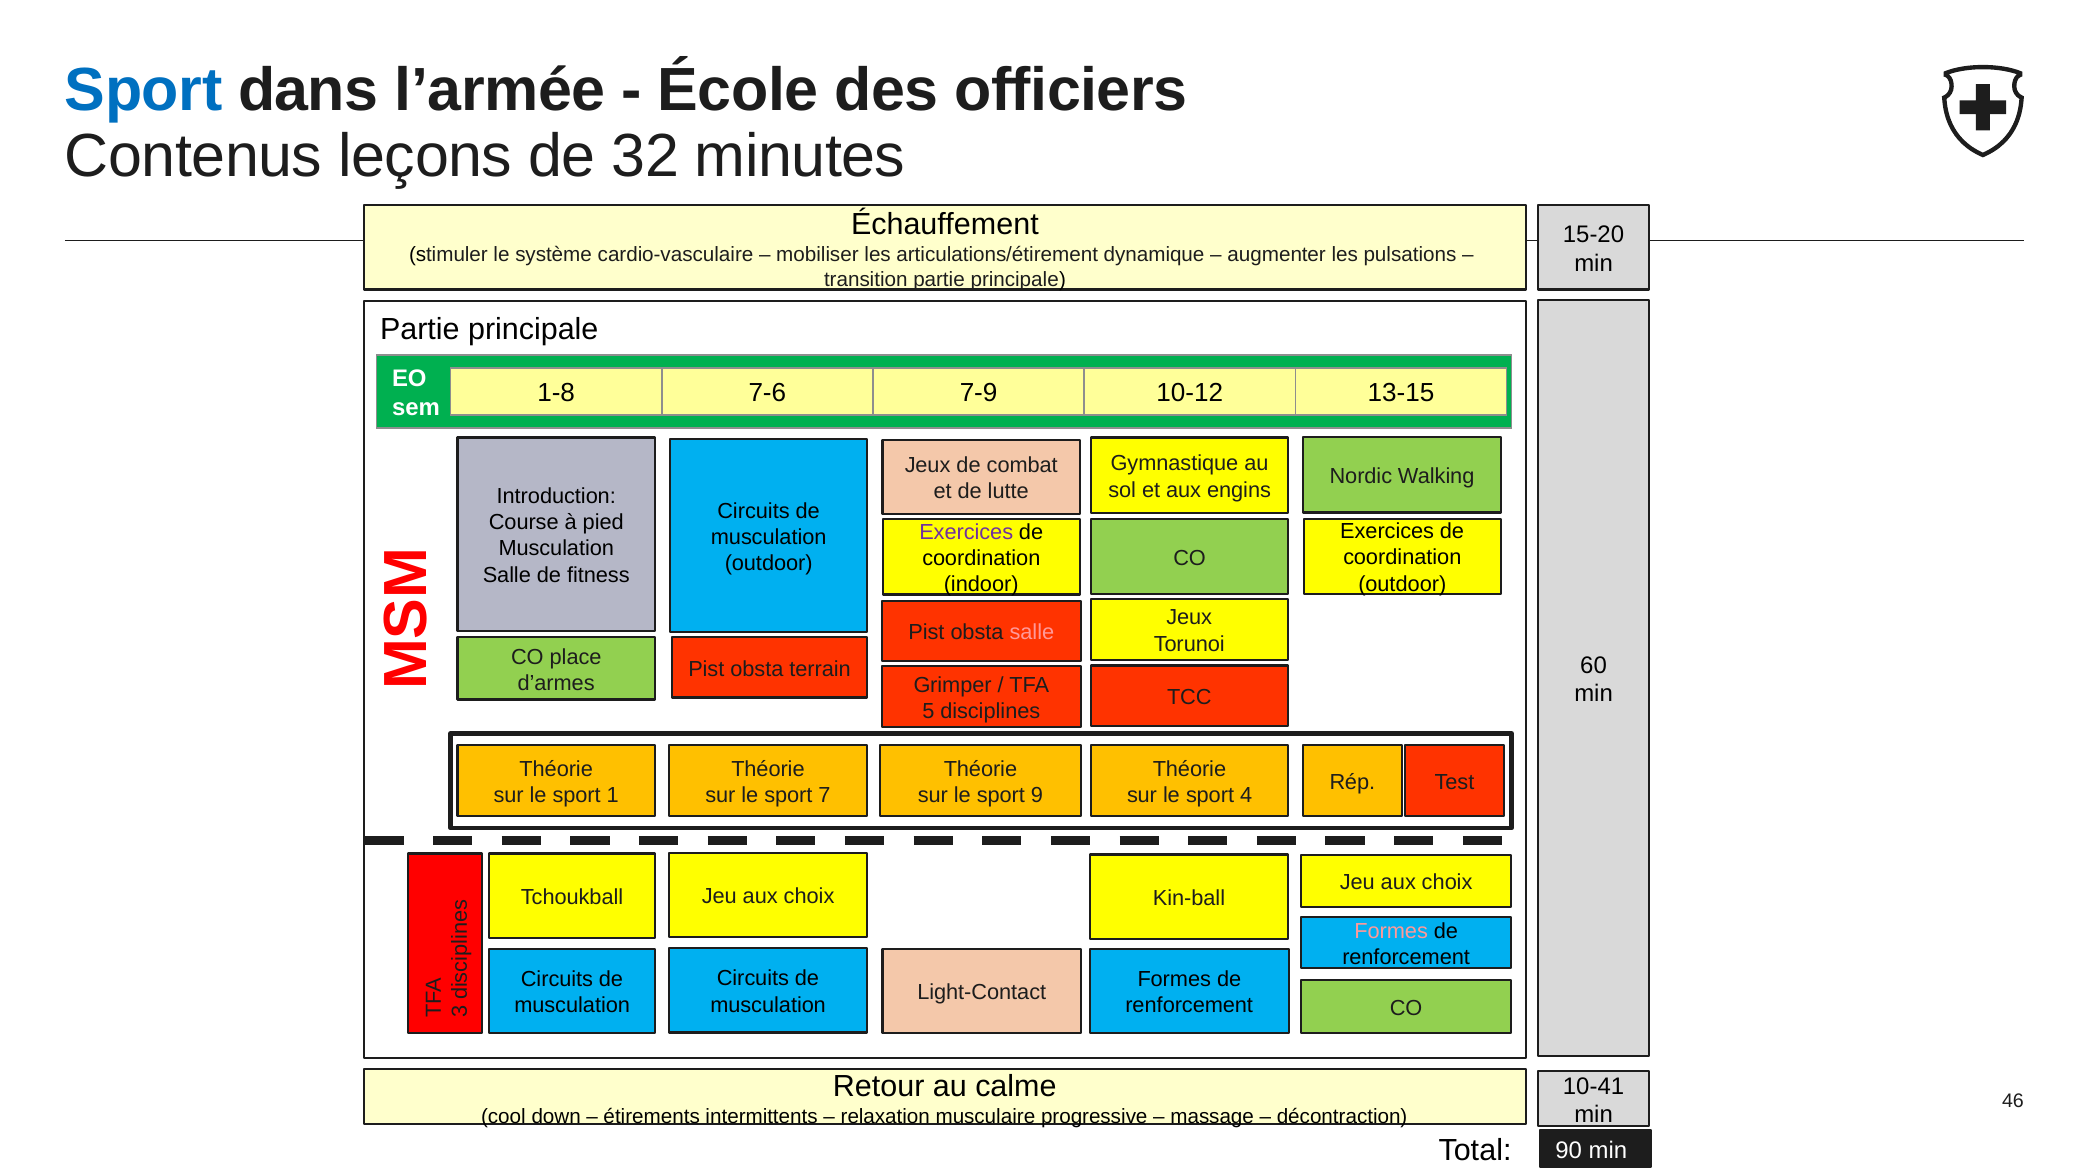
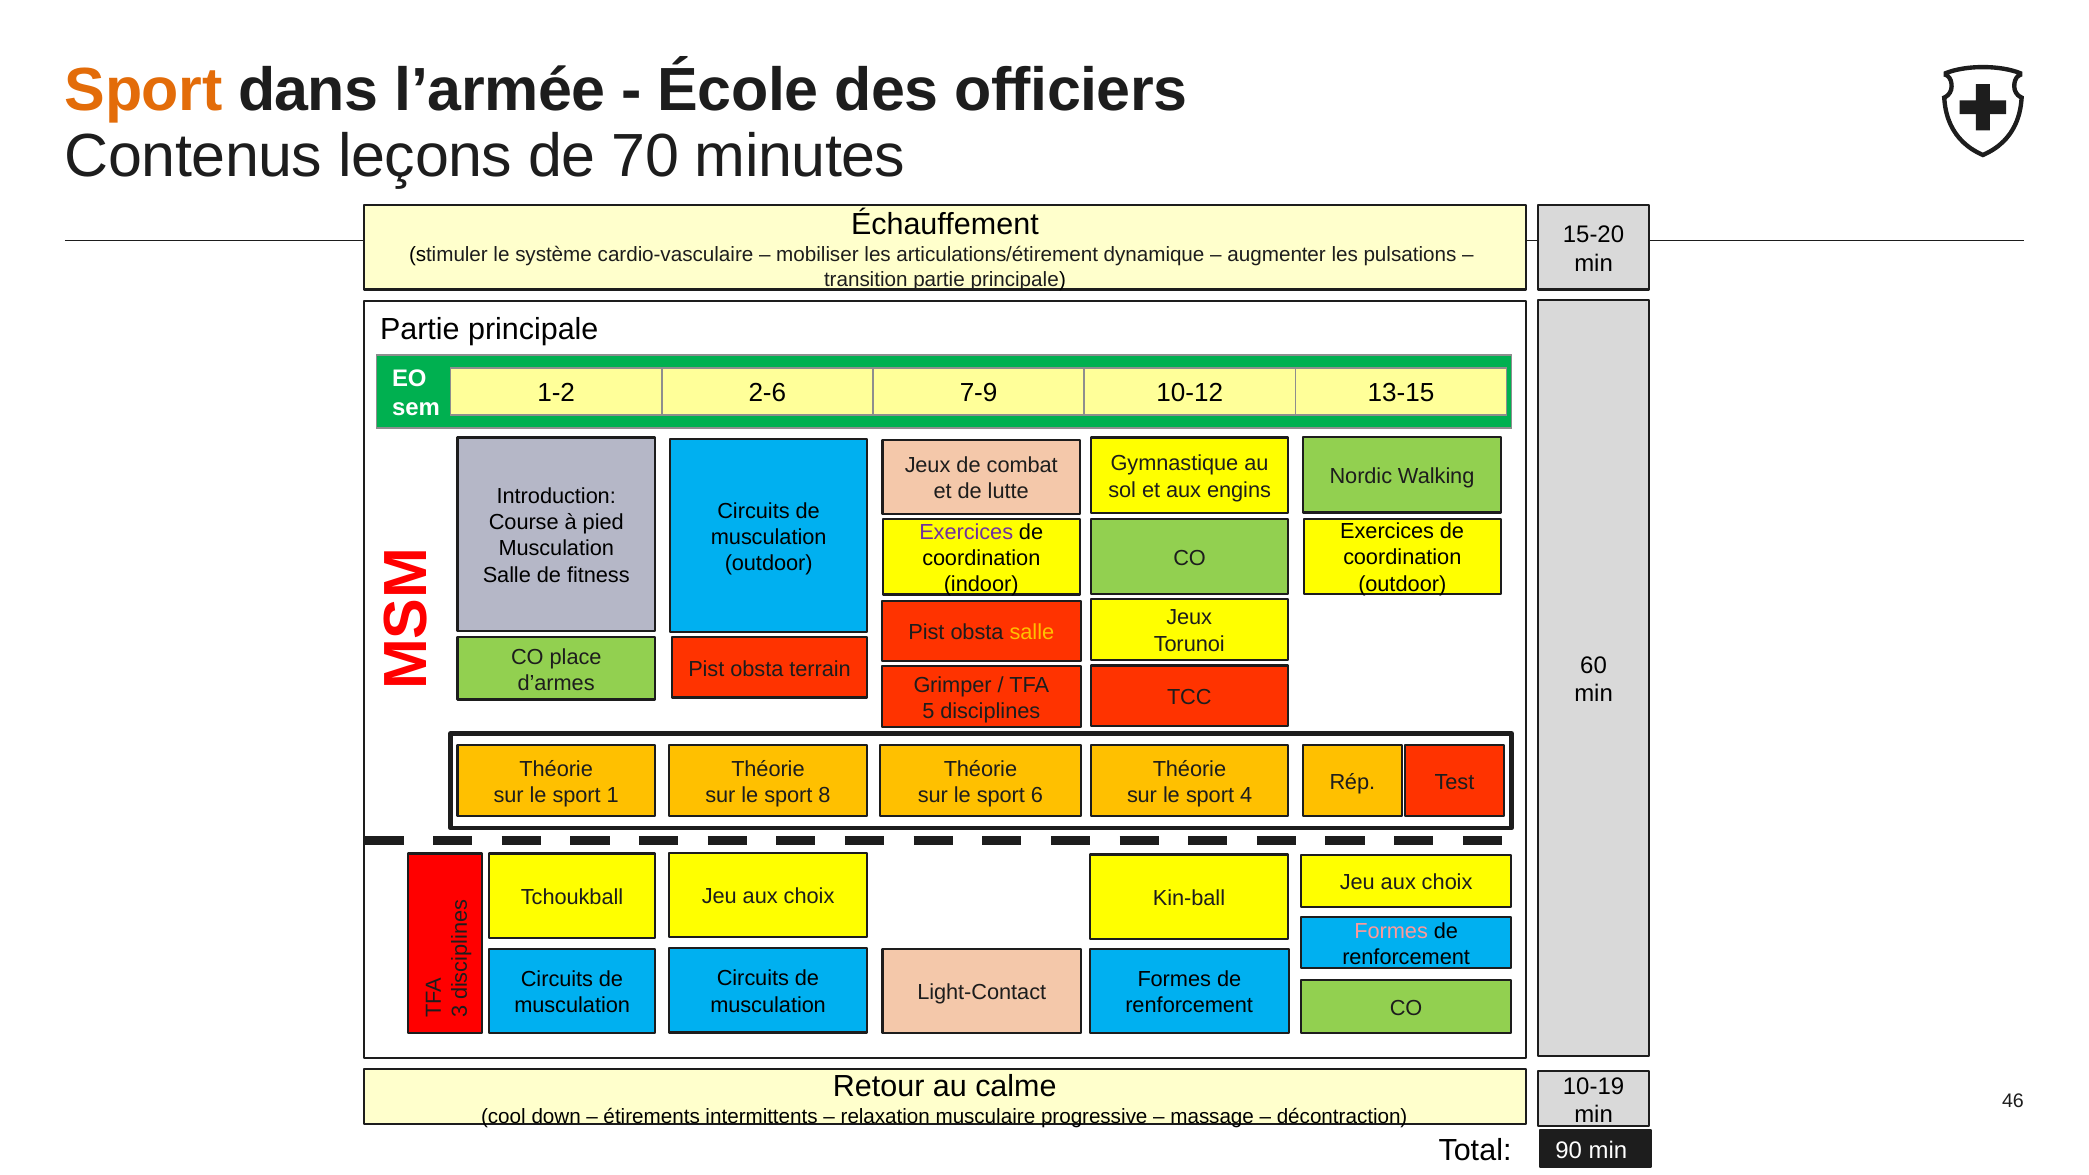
Sport at (144, 90) colour: blue -> orange
32: 32 -> 70
1-8: 1-8 -> 1-2
7-6: 7-6 -> 2-6
salle at (1032, 632) colour: pink -> yellow
7: 7 -> 8
9: 9 -> 6
10-41: 10-41 -> 10-19
